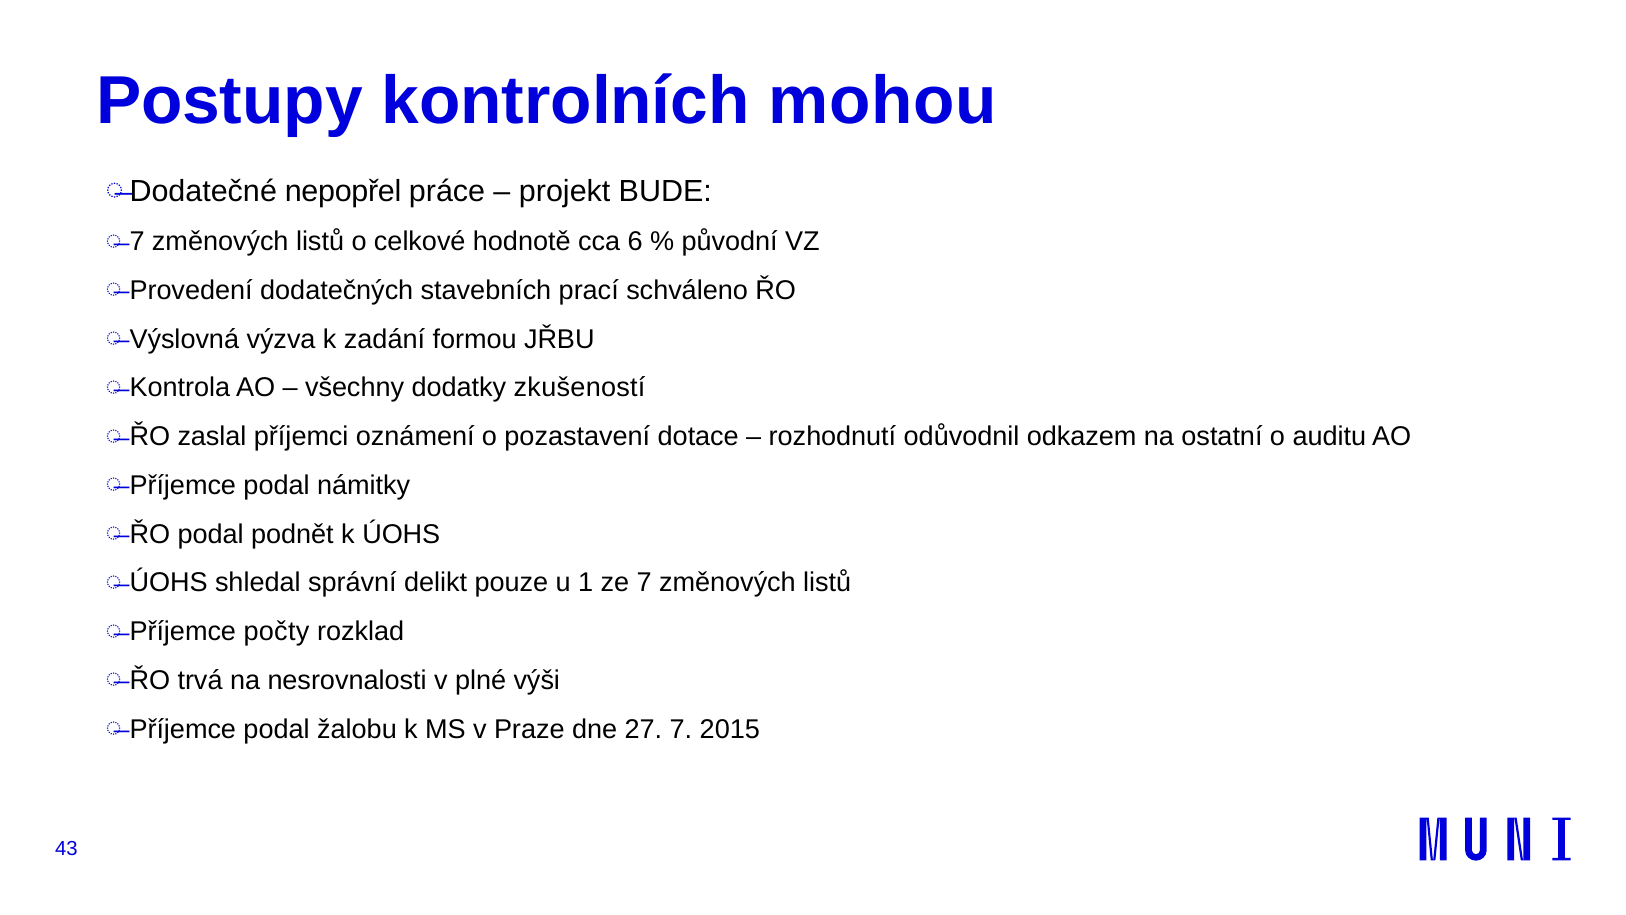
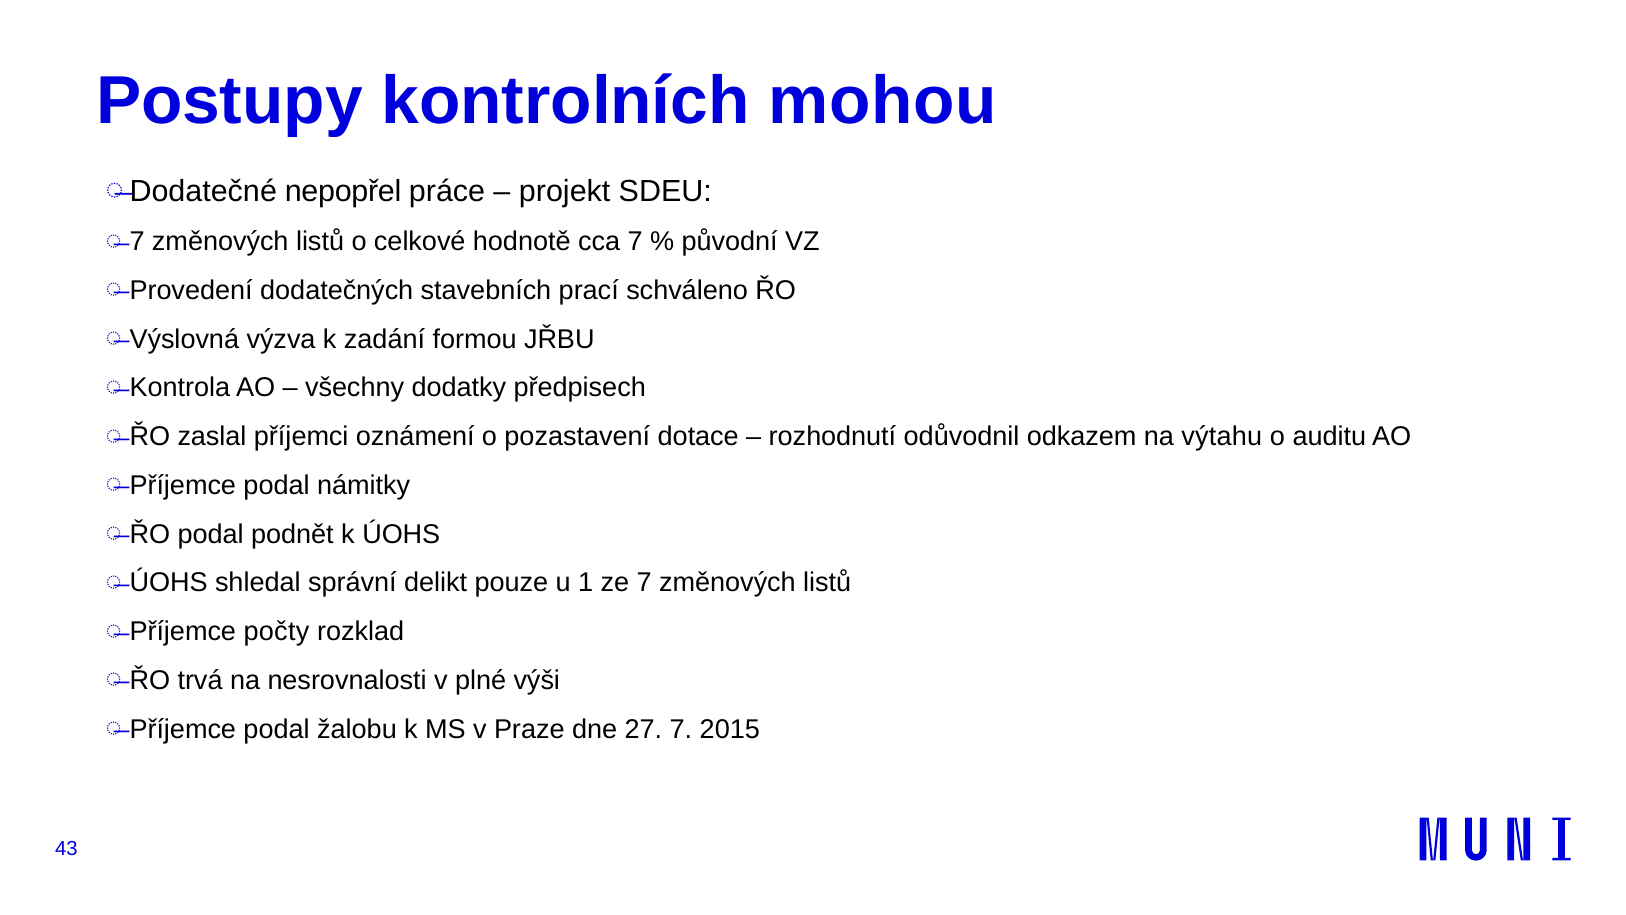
BUDE: BUDE -> SDEU
cca 6: 6 -> 7
zkušeností: zkušeností -> předpisech
ostatní: ostatní -> výtahu
